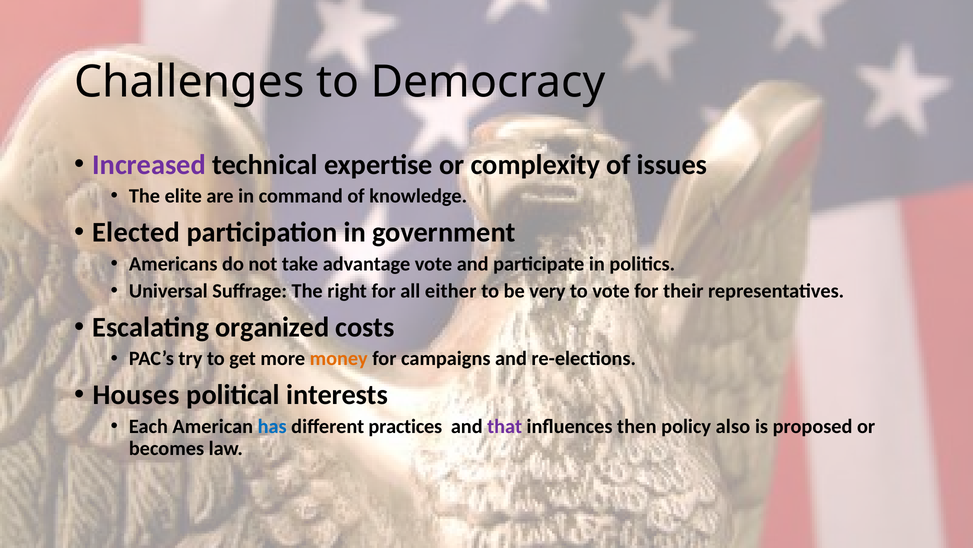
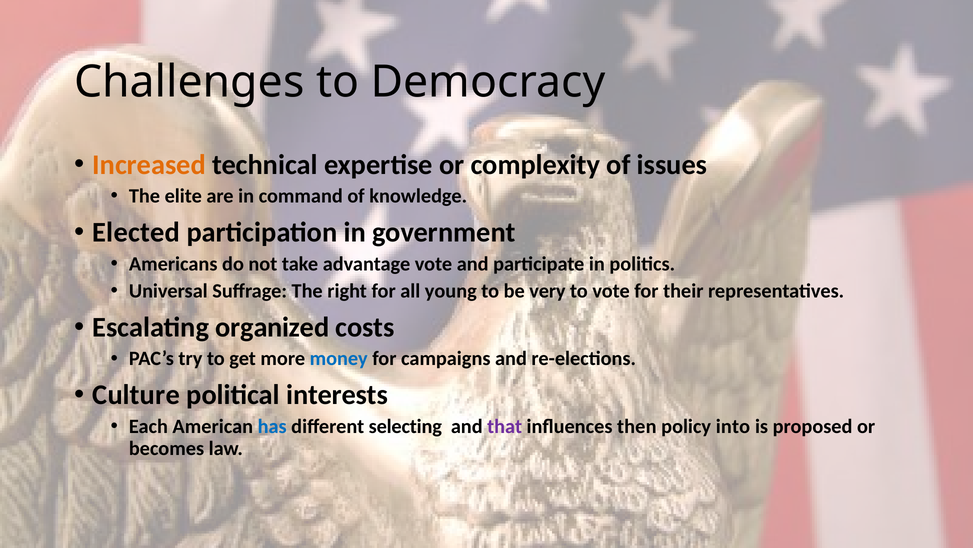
Increased colour: purple -> orange
either: either -> young
money colour: orange -> blue
Houses: Houses -> Culture
practices: practices -> selecting
also: also -> into
